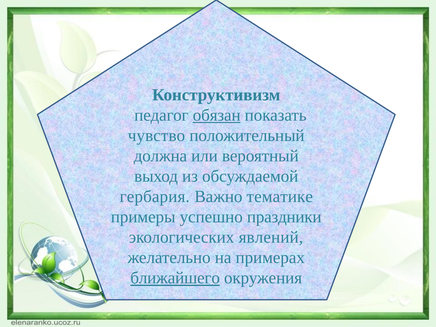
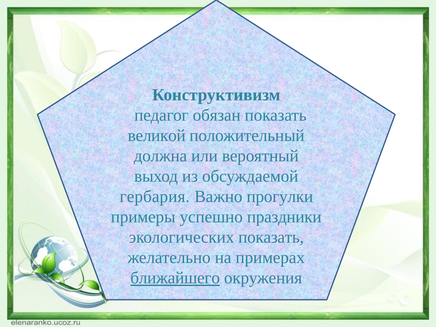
обязан underline: present -> none
чувство: чувство -> великой
тематике: тематике -> прогулки
экологических явлений: явлений -> показать
